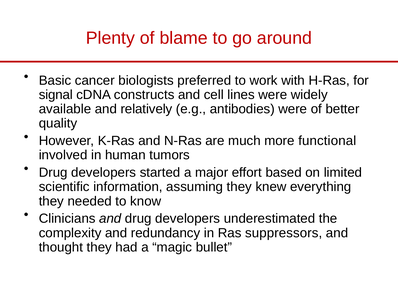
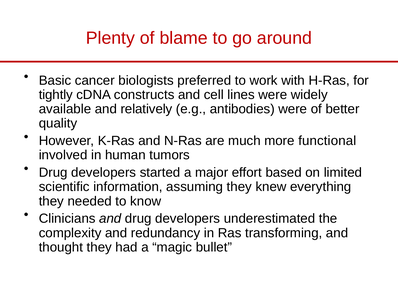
signal: signal -> tightly
suppressors: suppressors -> transforming
